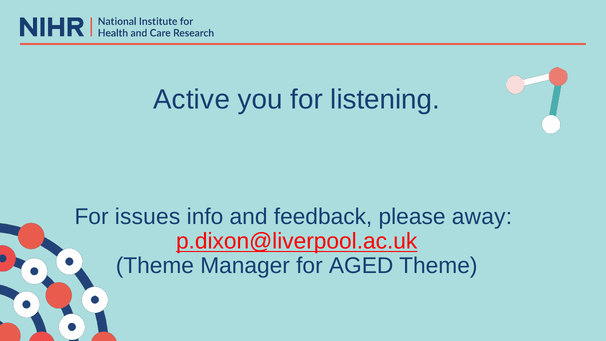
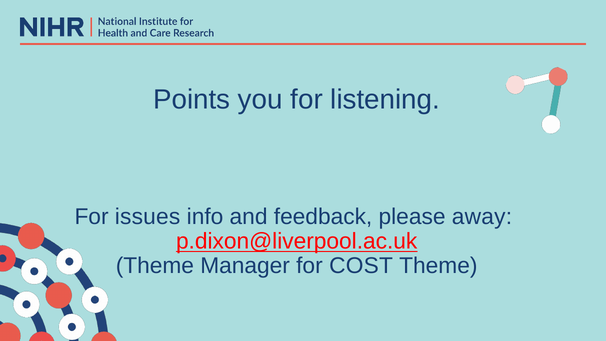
Active: Active -> Points
AGED: AGED -> COST
